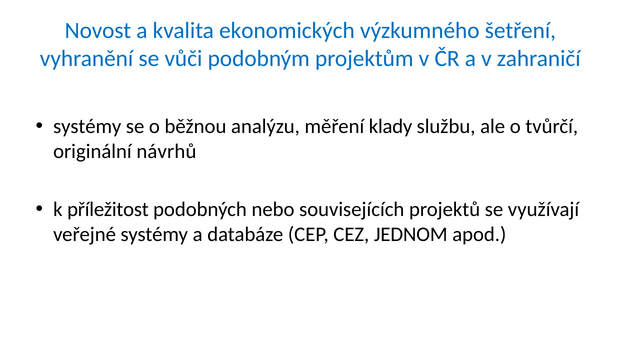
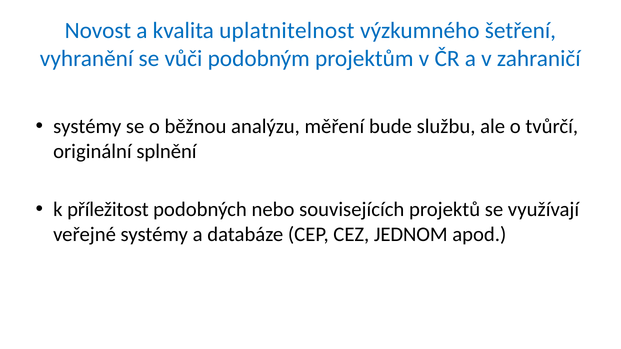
ekonomických: ekonomických -> uplatnitelnost
klady: klady -> bude
návrhů: návrhů -> splnění
